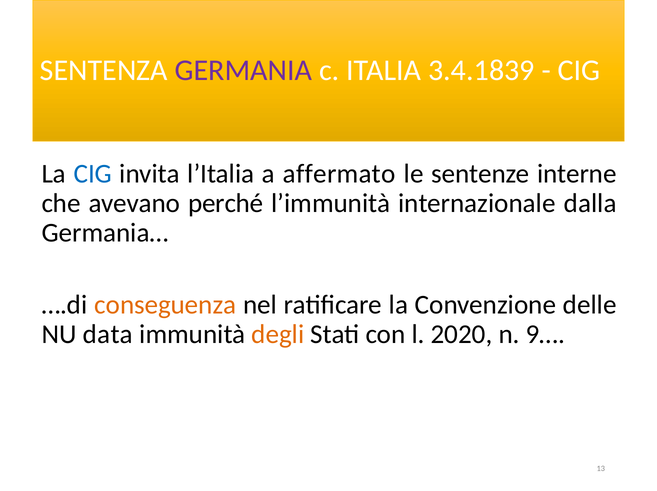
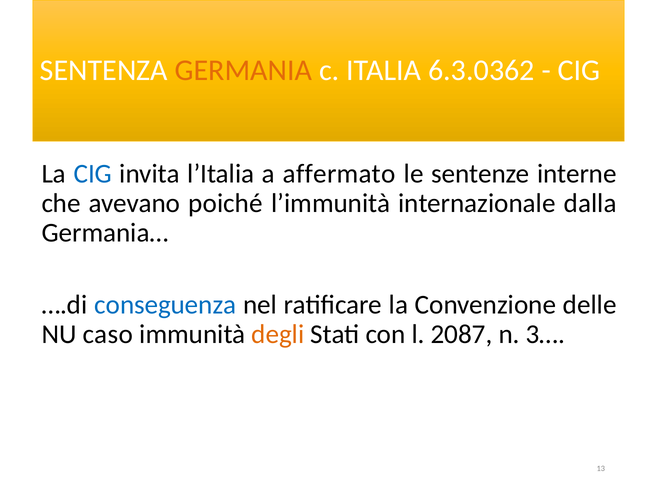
GERMANIA colour: purple -> orange
3.4.1839: 3.4.1839 -> 6.3.0362
perché: perché -> poiché
conseguenza colour: orange -> blue
data: data -> caso
2020: 2020 -> 2087
9…: 9… -> 3…
